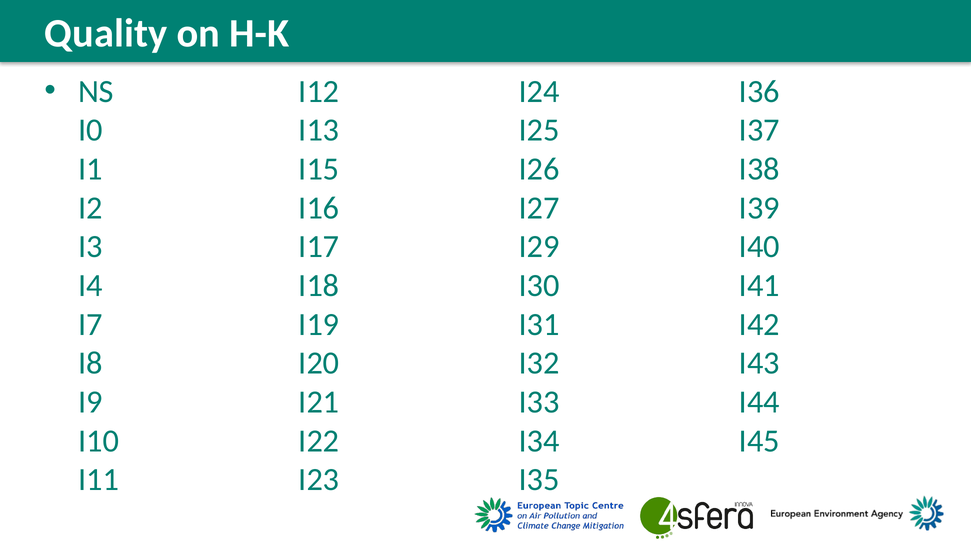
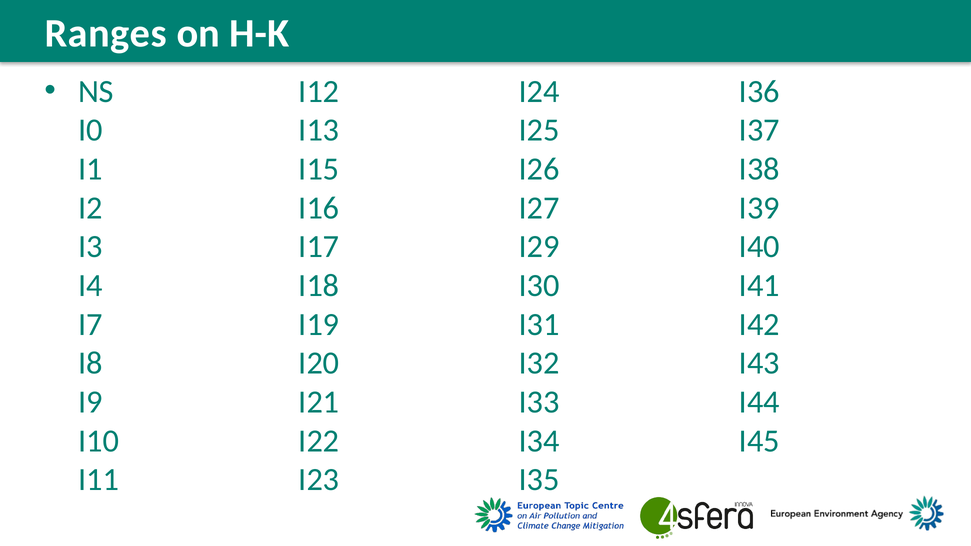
Quality: Quality -> Ranges
